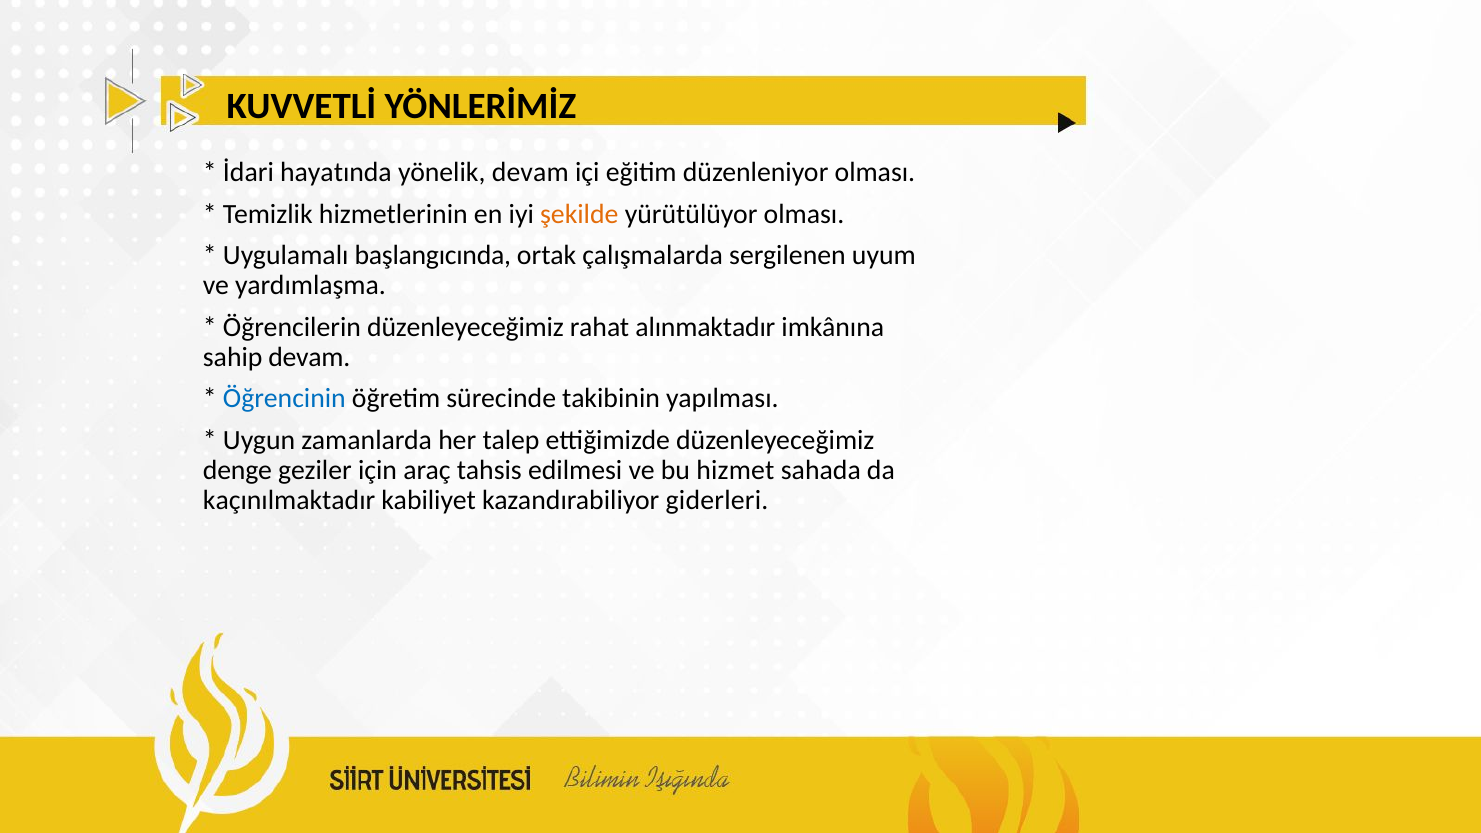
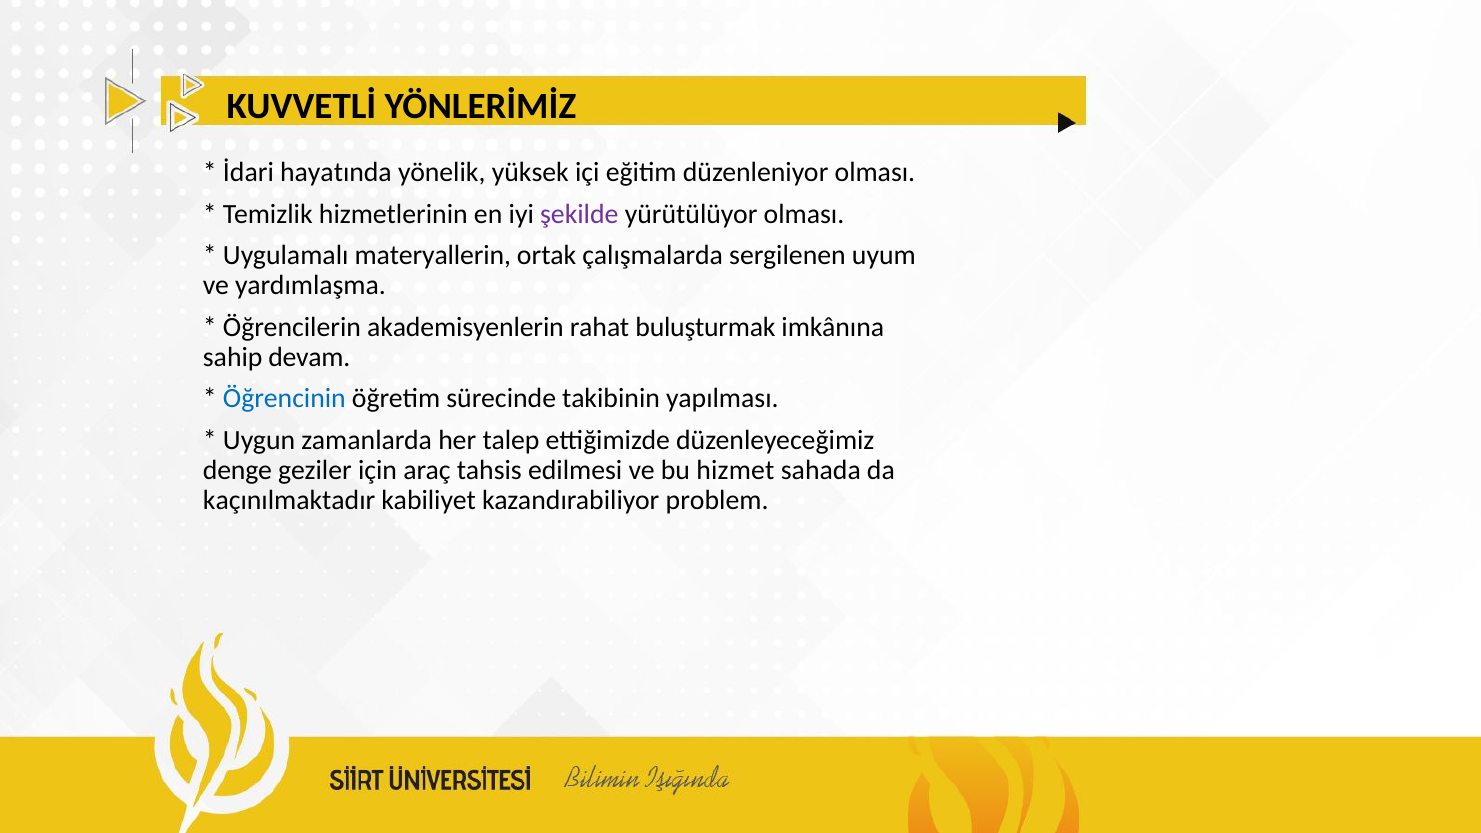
yönelik devam: devam -> yüksek
şekilde colour: orange -> purple
başlangıcında: başlangıcında -> materyallerin
Öğrencilerin düzenleyeceğimiz: düzenleyeceğimiz -> akademisyenlerin
alınmaktadır: alınmaktadır -> buluşturmak
giderleri: giderleri -> problem
